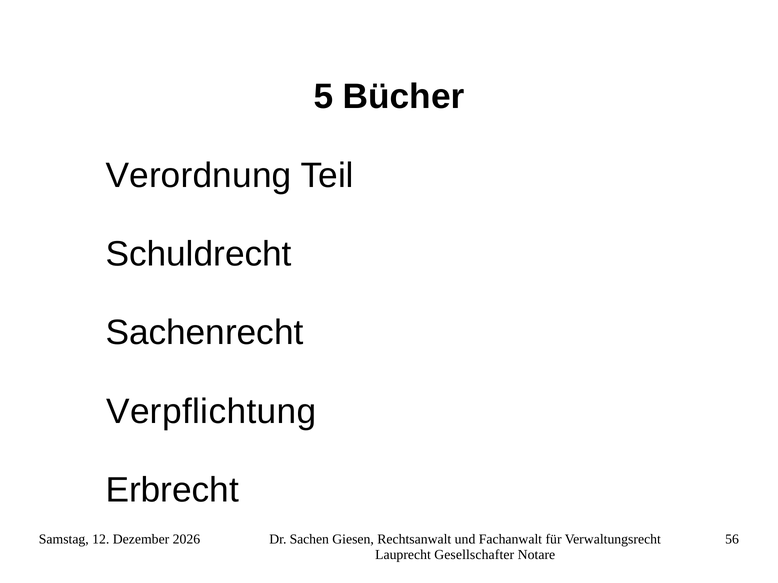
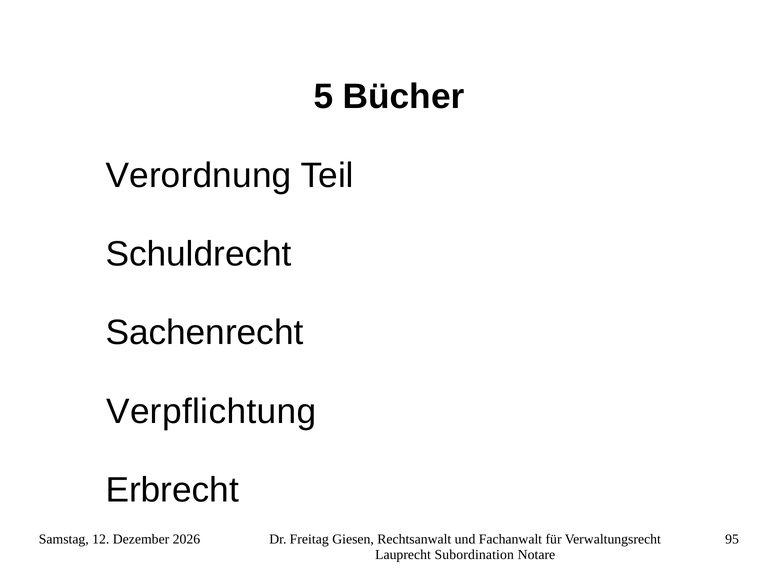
Sachen: Sachen -> Freitag
56: 56 -> 95
Gesellschafter: Gesellschafter -> Subordination
